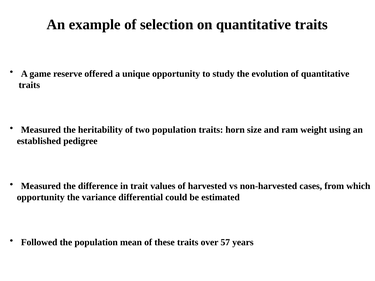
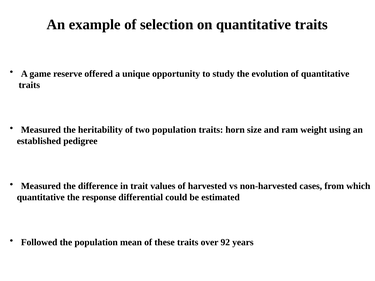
opportunity at (41, 197): opportunity -> quantitative
variance: variance -> response
57: 57 -> 92
